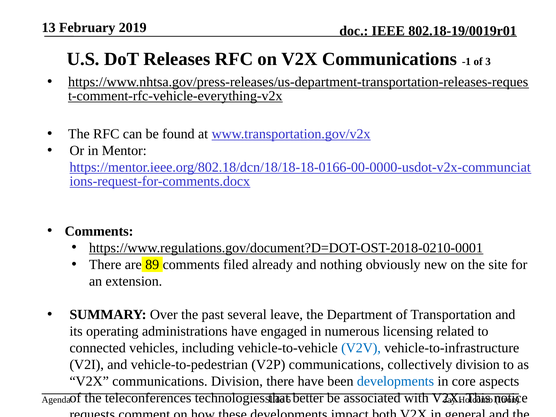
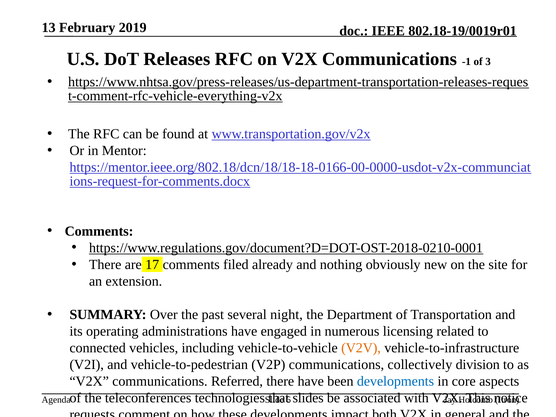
89: 89 -> 17
leave: leave -> night
V2V colour: blue -> orange
communications Division: Division -> Referred
better: better -> slides
